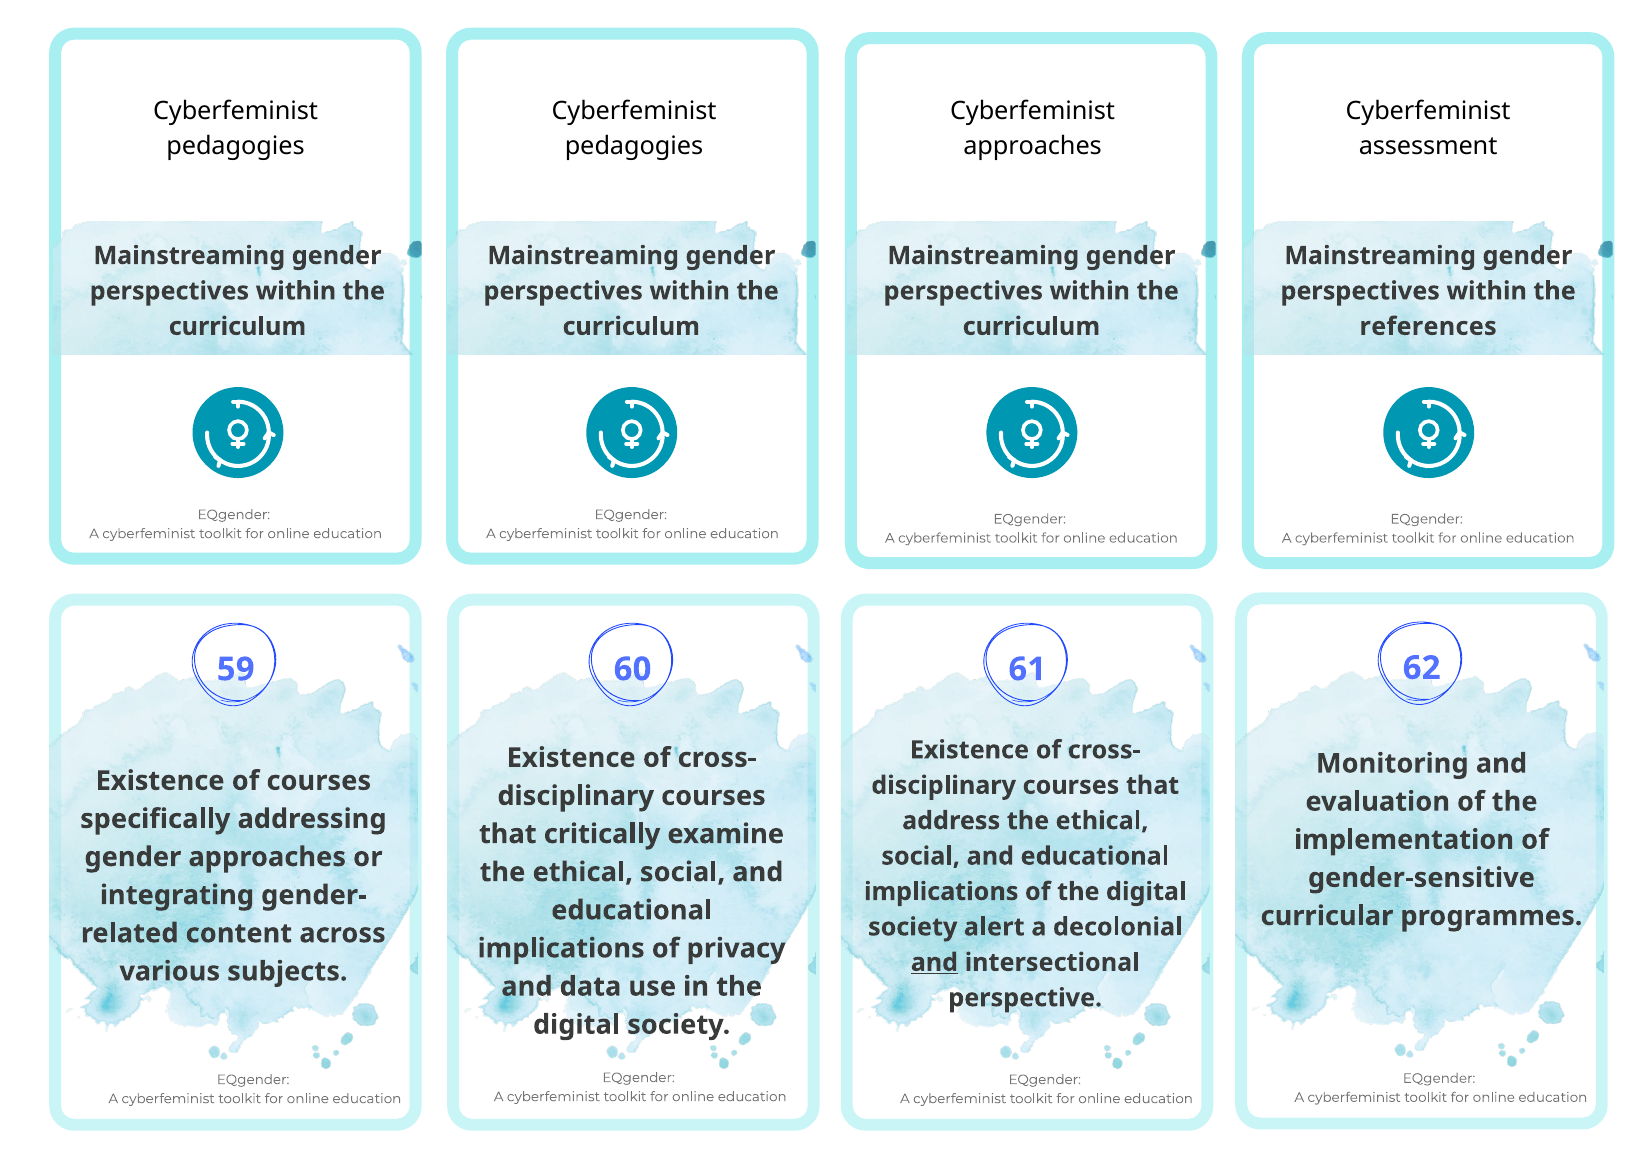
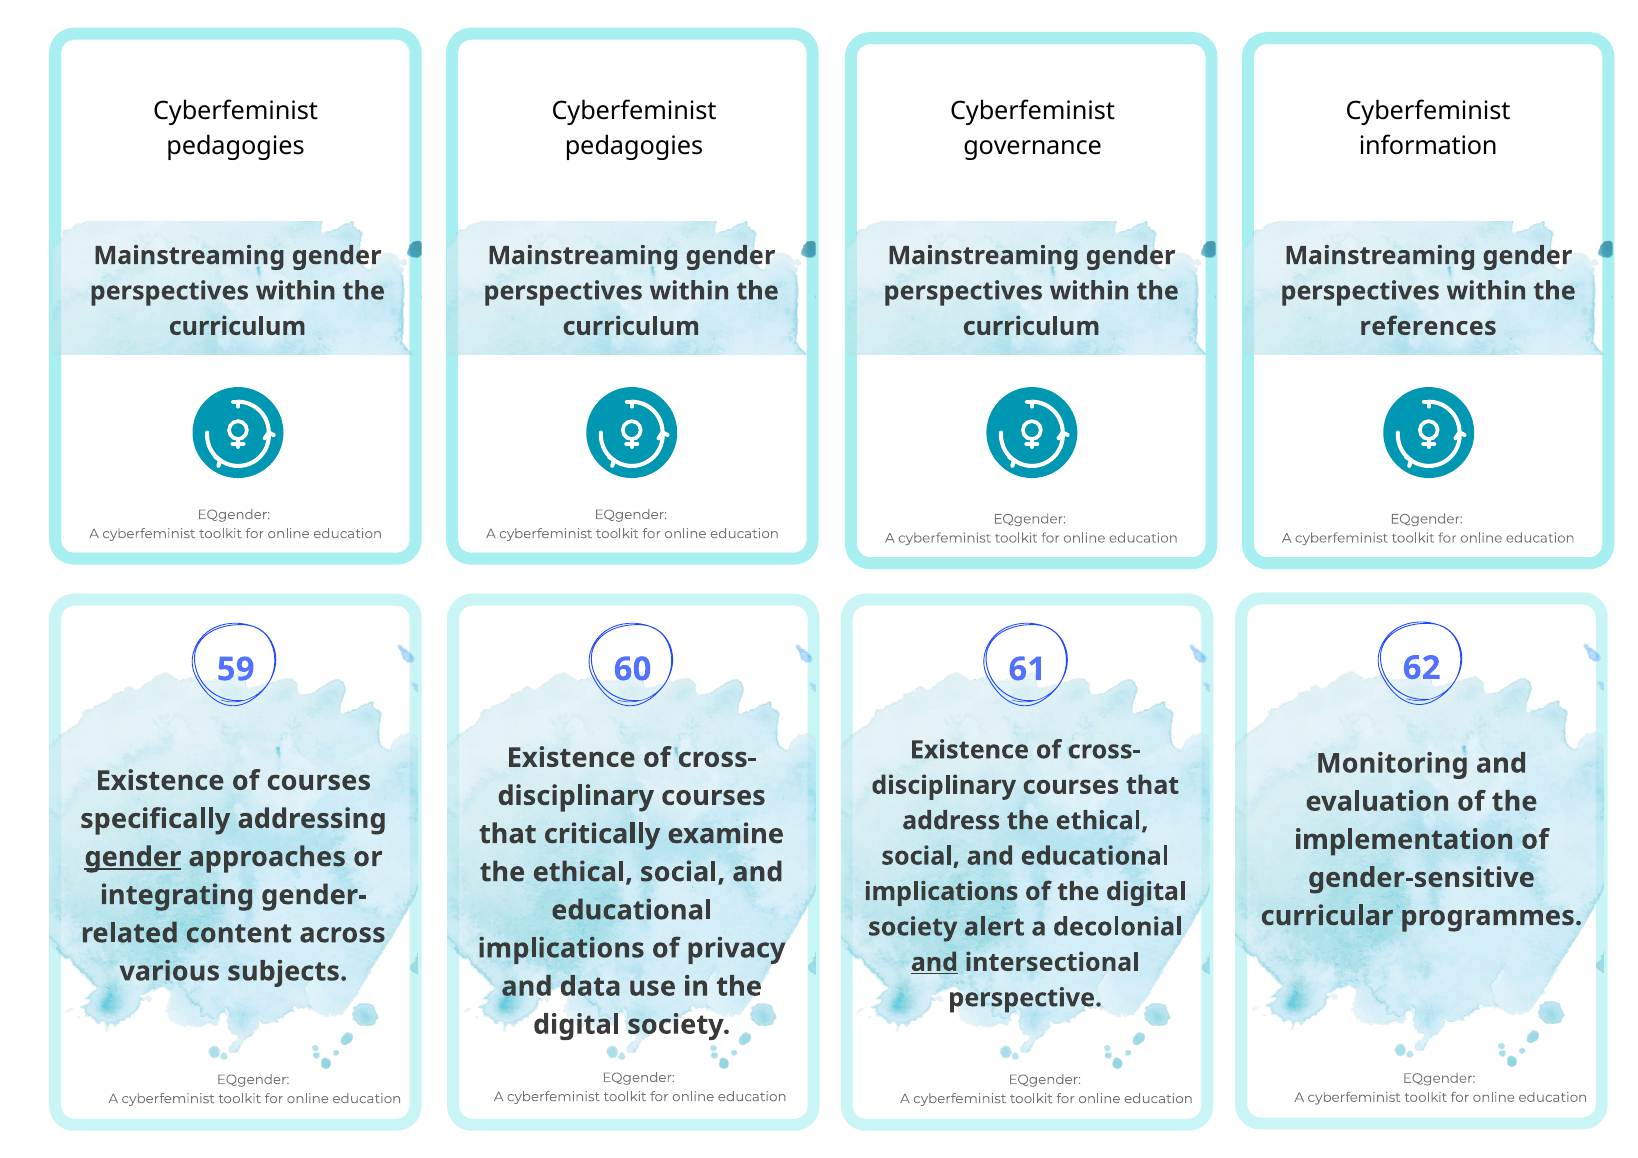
approaches at (1033, 146): approaches -> governance
assessment: assessment -> information
gender at (133, 857) underline: none -> present
